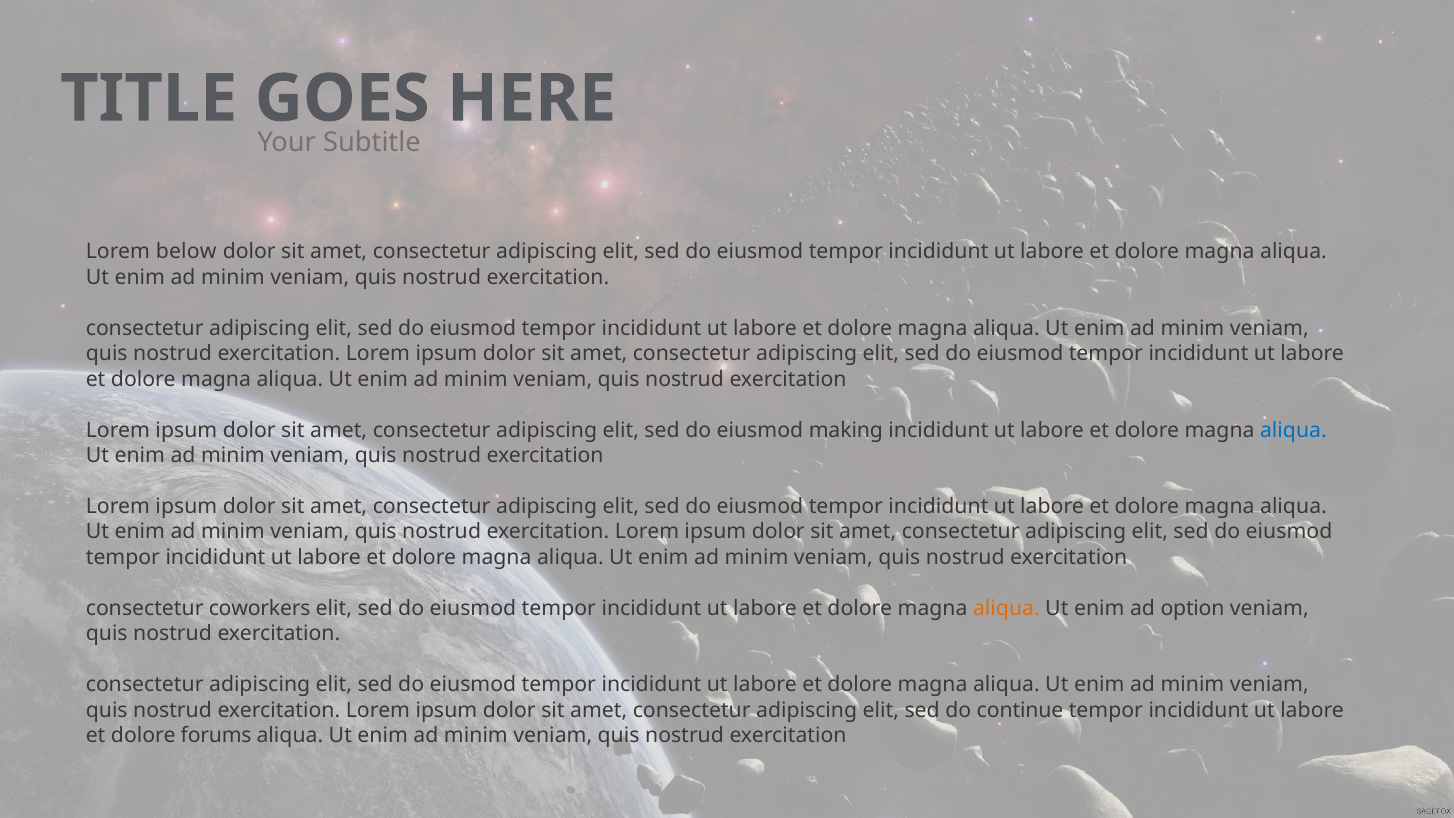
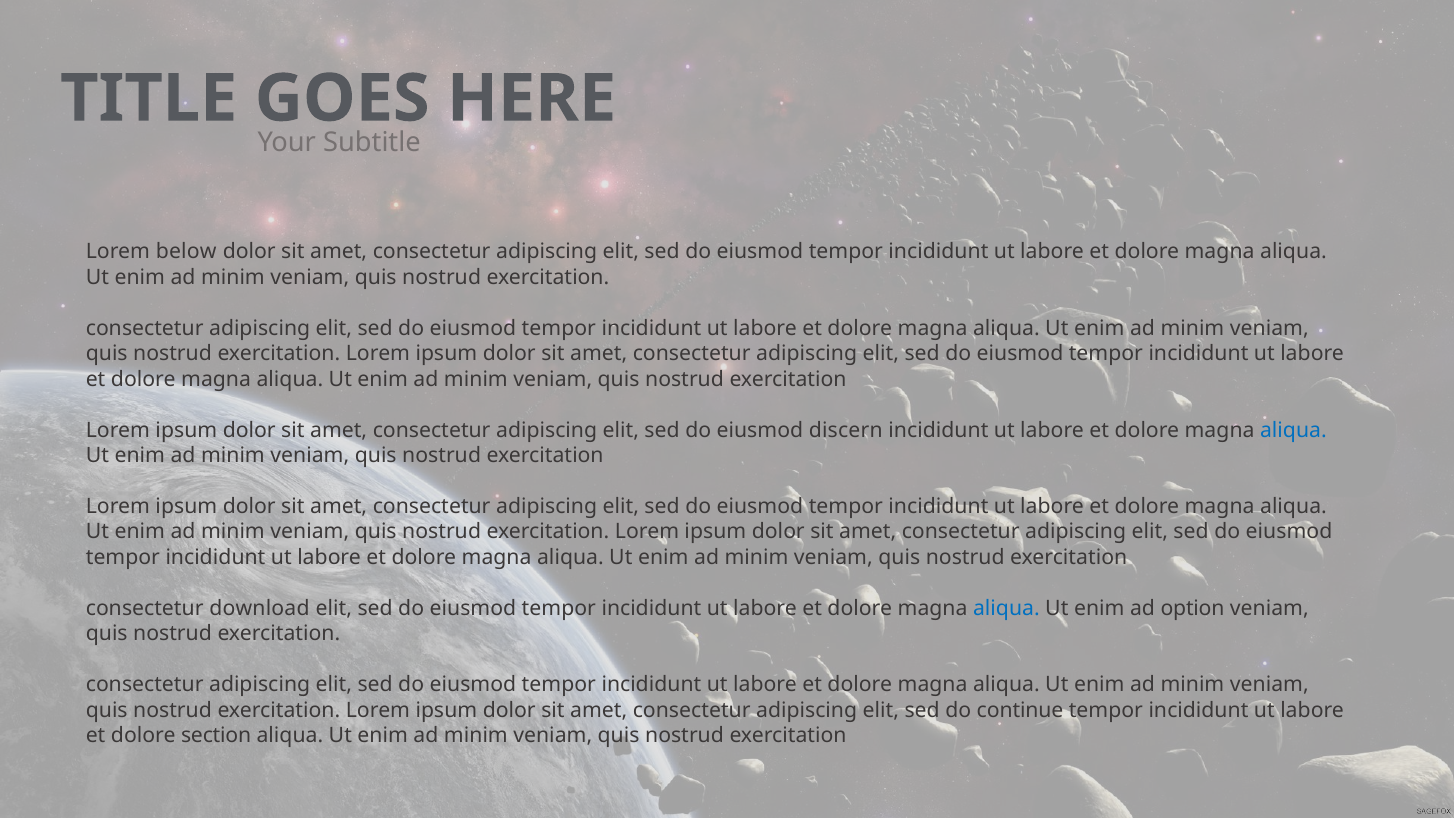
making: making -> discern
coworkers: coworkers -> download
aliqua at (1006, 608) colour: orange -> blue
forums: forums -> section
